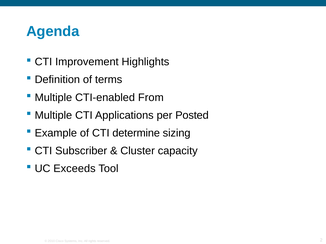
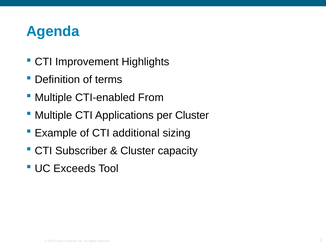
per Posted: Posted -> Cluster
determine: determine -> additional
